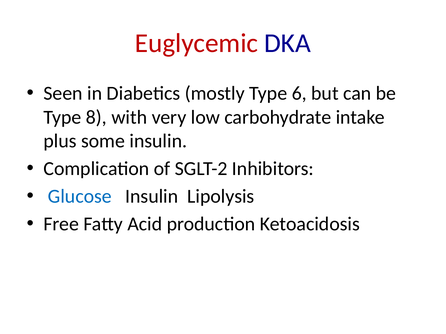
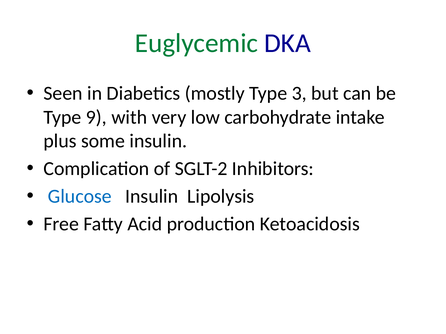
Euglycemic colour: red -> green
6: 6 -> 3
8: 8 -> 9
